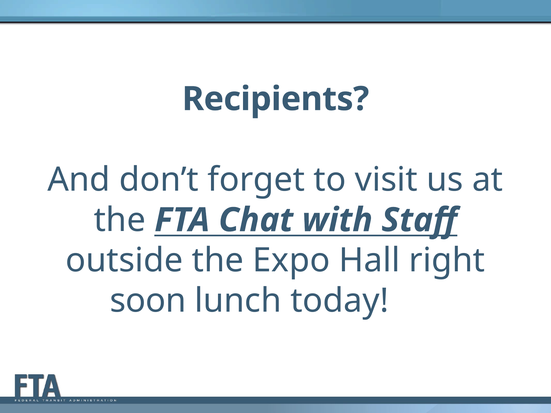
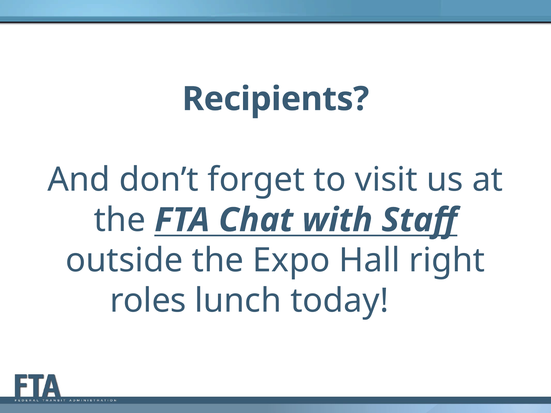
soon: soon -> roles
